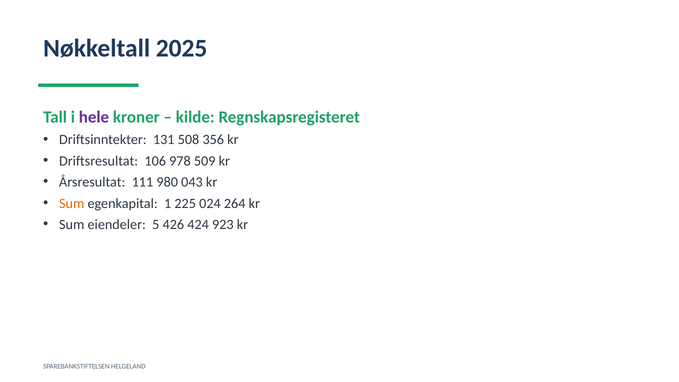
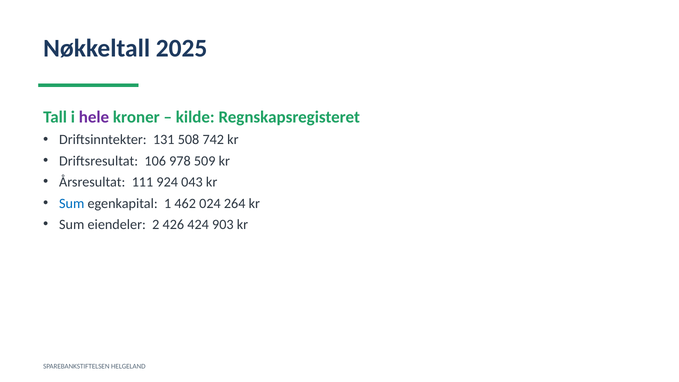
356: 356 -> 742
980: 980 -> 924
Sum at (72, 203) colour: orange -> blue
225: 225 -> 462
5: 5 -> 2
923: 923 -> 903
